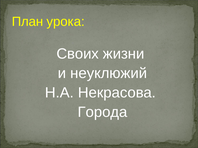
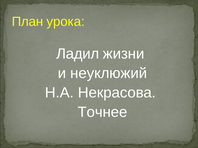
Своих: Своих -> Ладил
Города: Города -> Точнее
